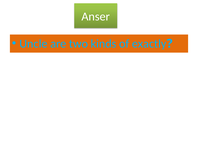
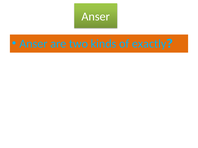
Uncle at (33, 44): Uncle -> Anser
